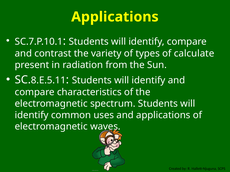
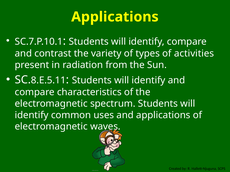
calculate: calculate -> activities
